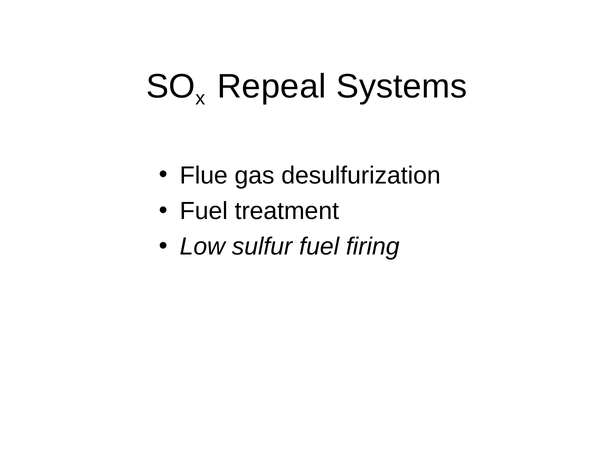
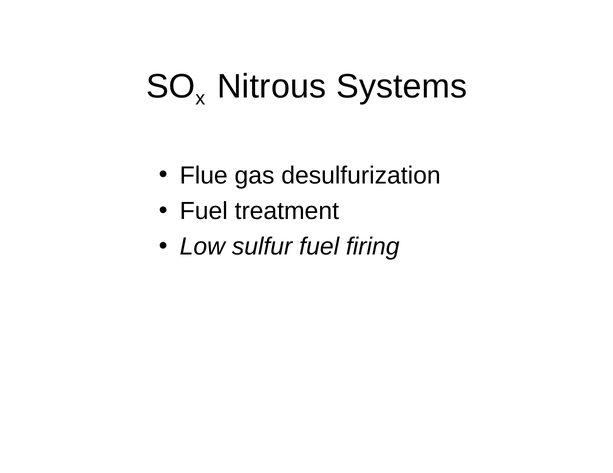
Repeal: Repeal -> Nitrous
